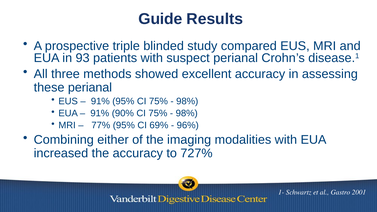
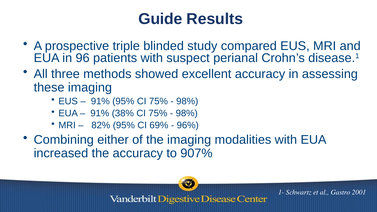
93: 93 -> 96
these perianal: perianal -> imaging
90%: 90% -> 38%
77%: 77% -> 82%
727%: 727% -> 907%
